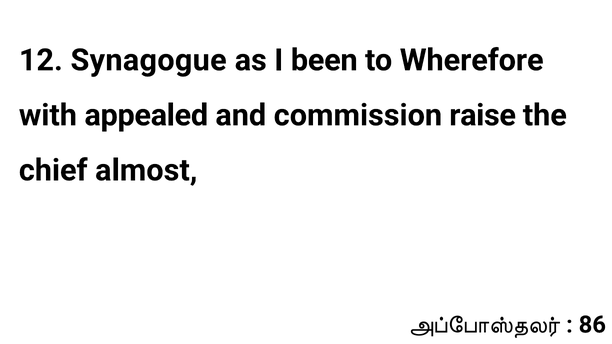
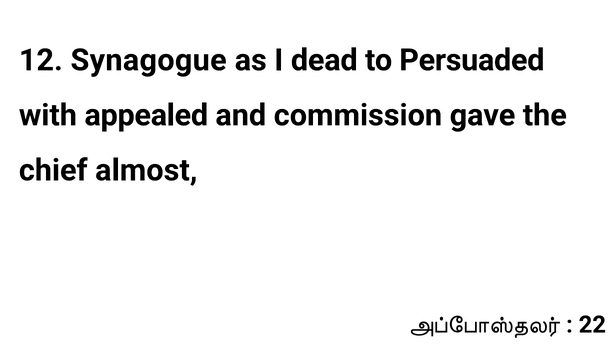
been: been -> dead
Wherefore: Wherefore -> Persuaded
raise: raise -> gave
86: 86 -> 22
